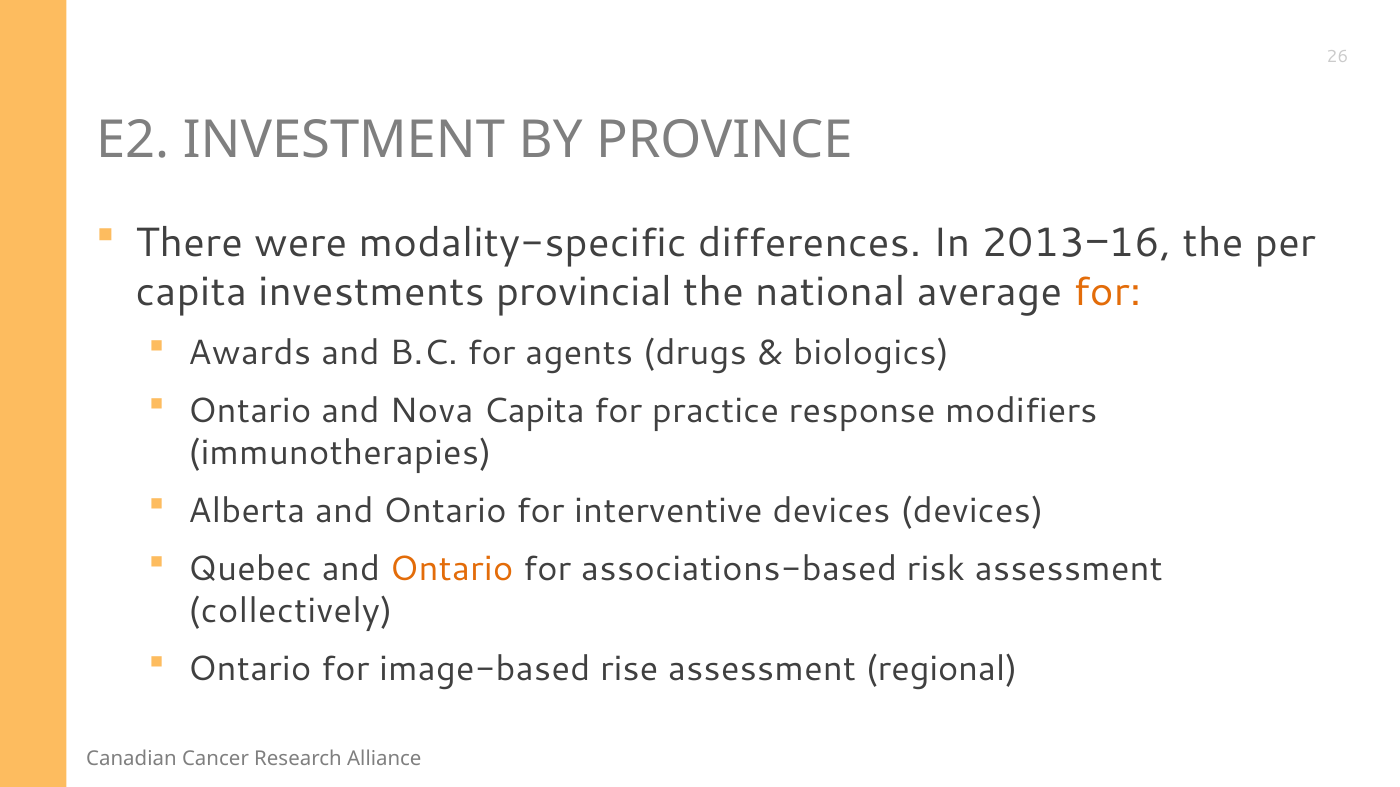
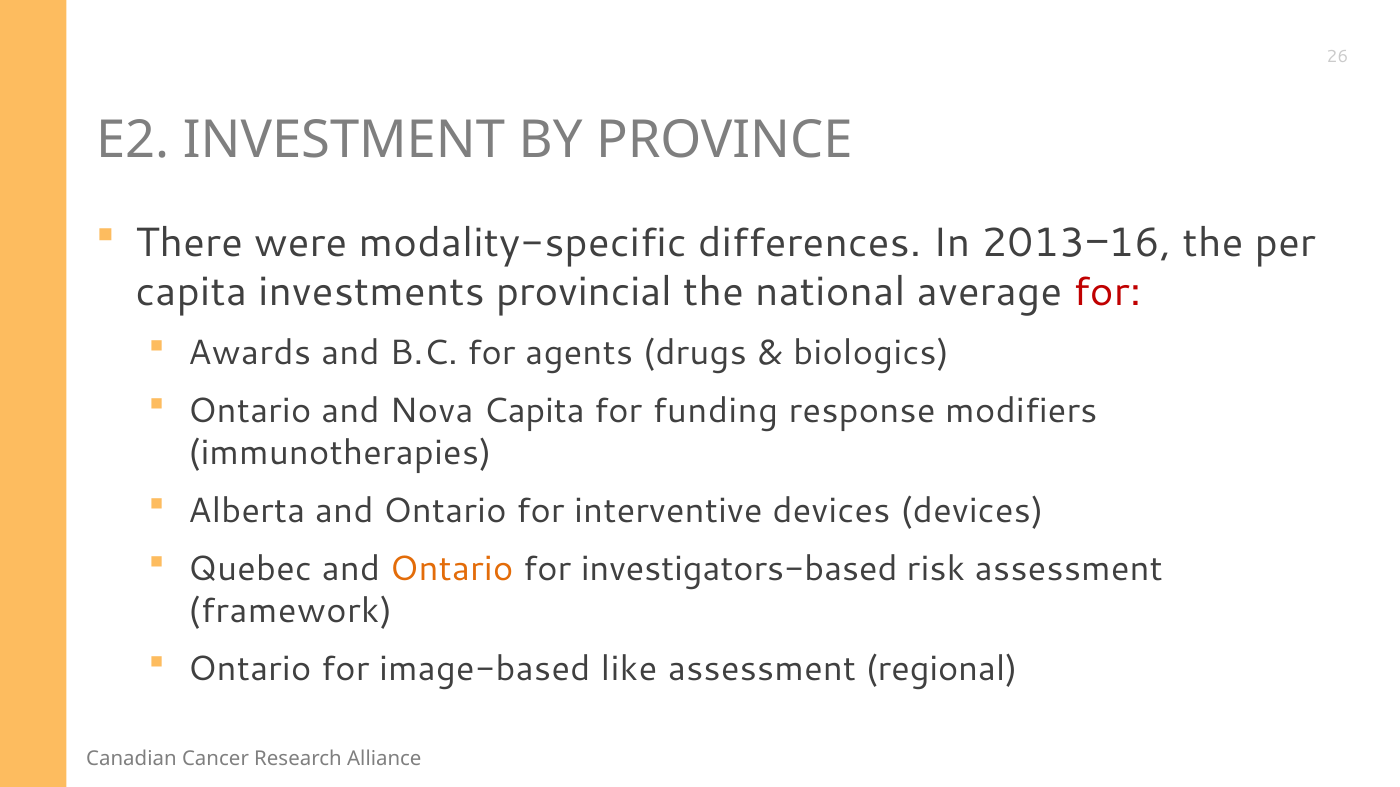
for at (1107, 292) colour: orange -> red
practice: practice -> funding
associations-based: associations-based -> investigators-based
collectively: collectively -> framework
rise: rise -> like
